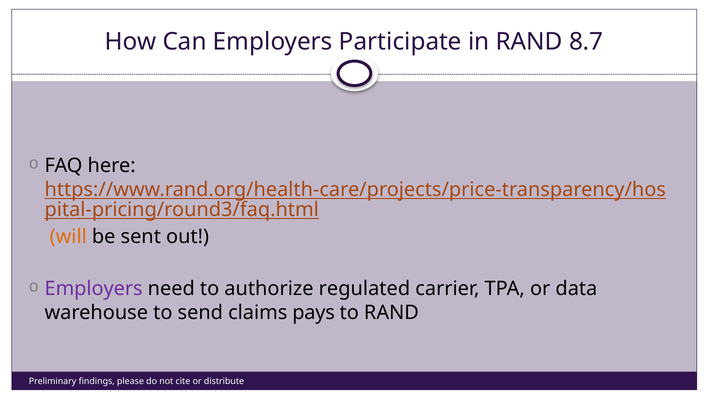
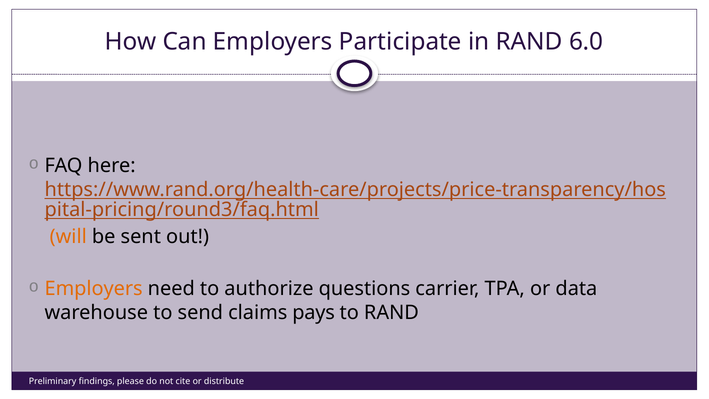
8.7: 8.7 -> 6.0
Employers at (94, 288) colour: purple -> orange
regulated: regulated -> questions
